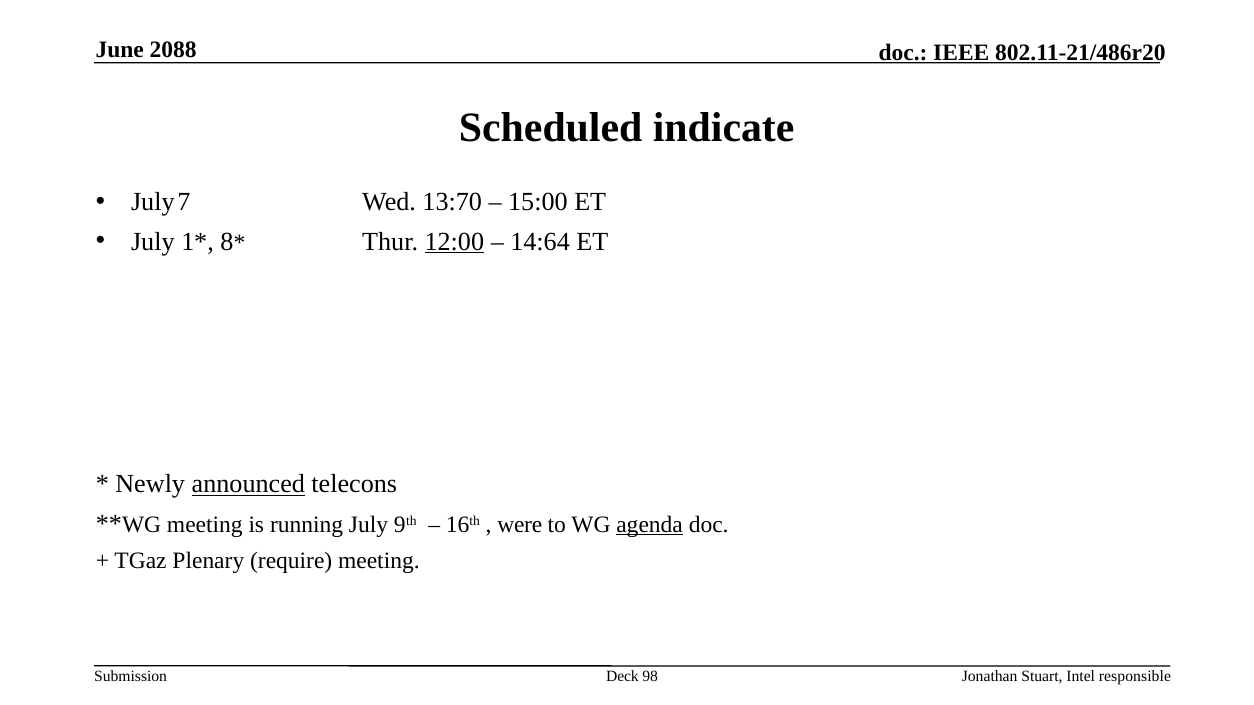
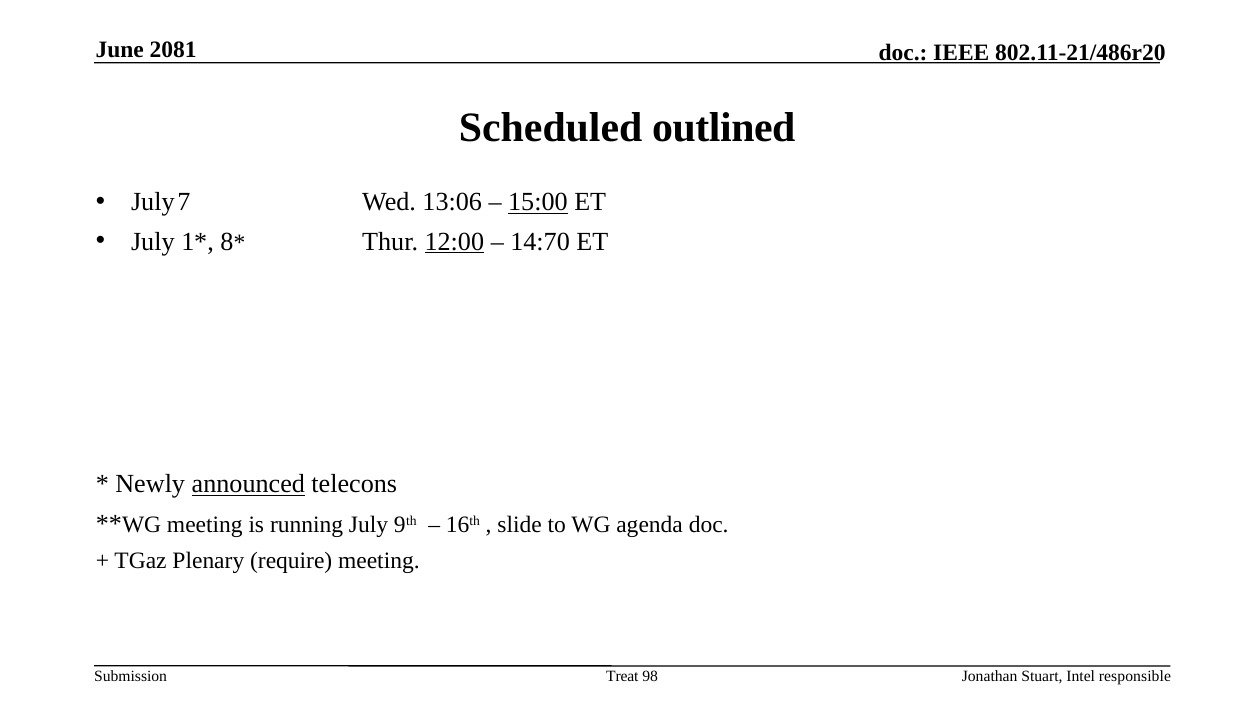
2088: 2088 -> 2081
indicate: indicate -> outlined
13:70: 13:70 -> 13:06
15:00 underline: none -> present
14:64: 14:64 -> 14:70
were: were -> slide
agenda underline: present -> none
Deck: Deck -> Treat
